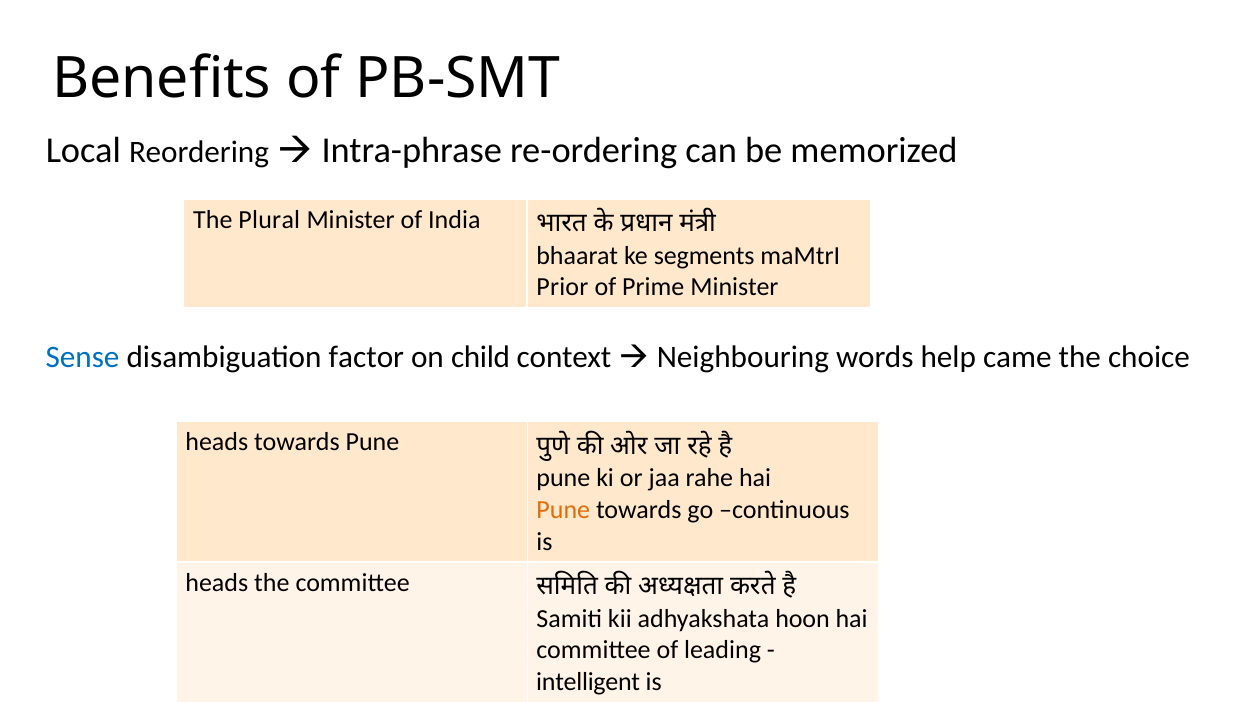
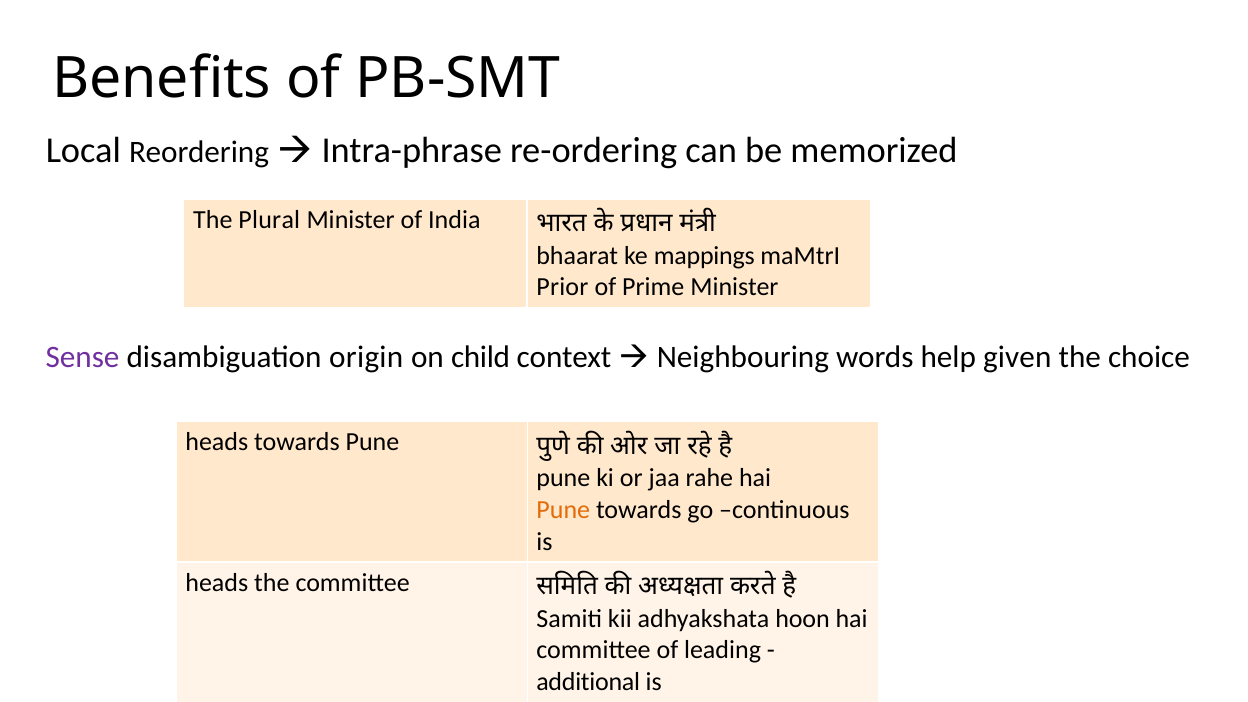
segments: segments -> mappings
Sense colour: blue -> purple
factor: factor -> origin
came: came -> given
intelligent: intelligent -> additional
